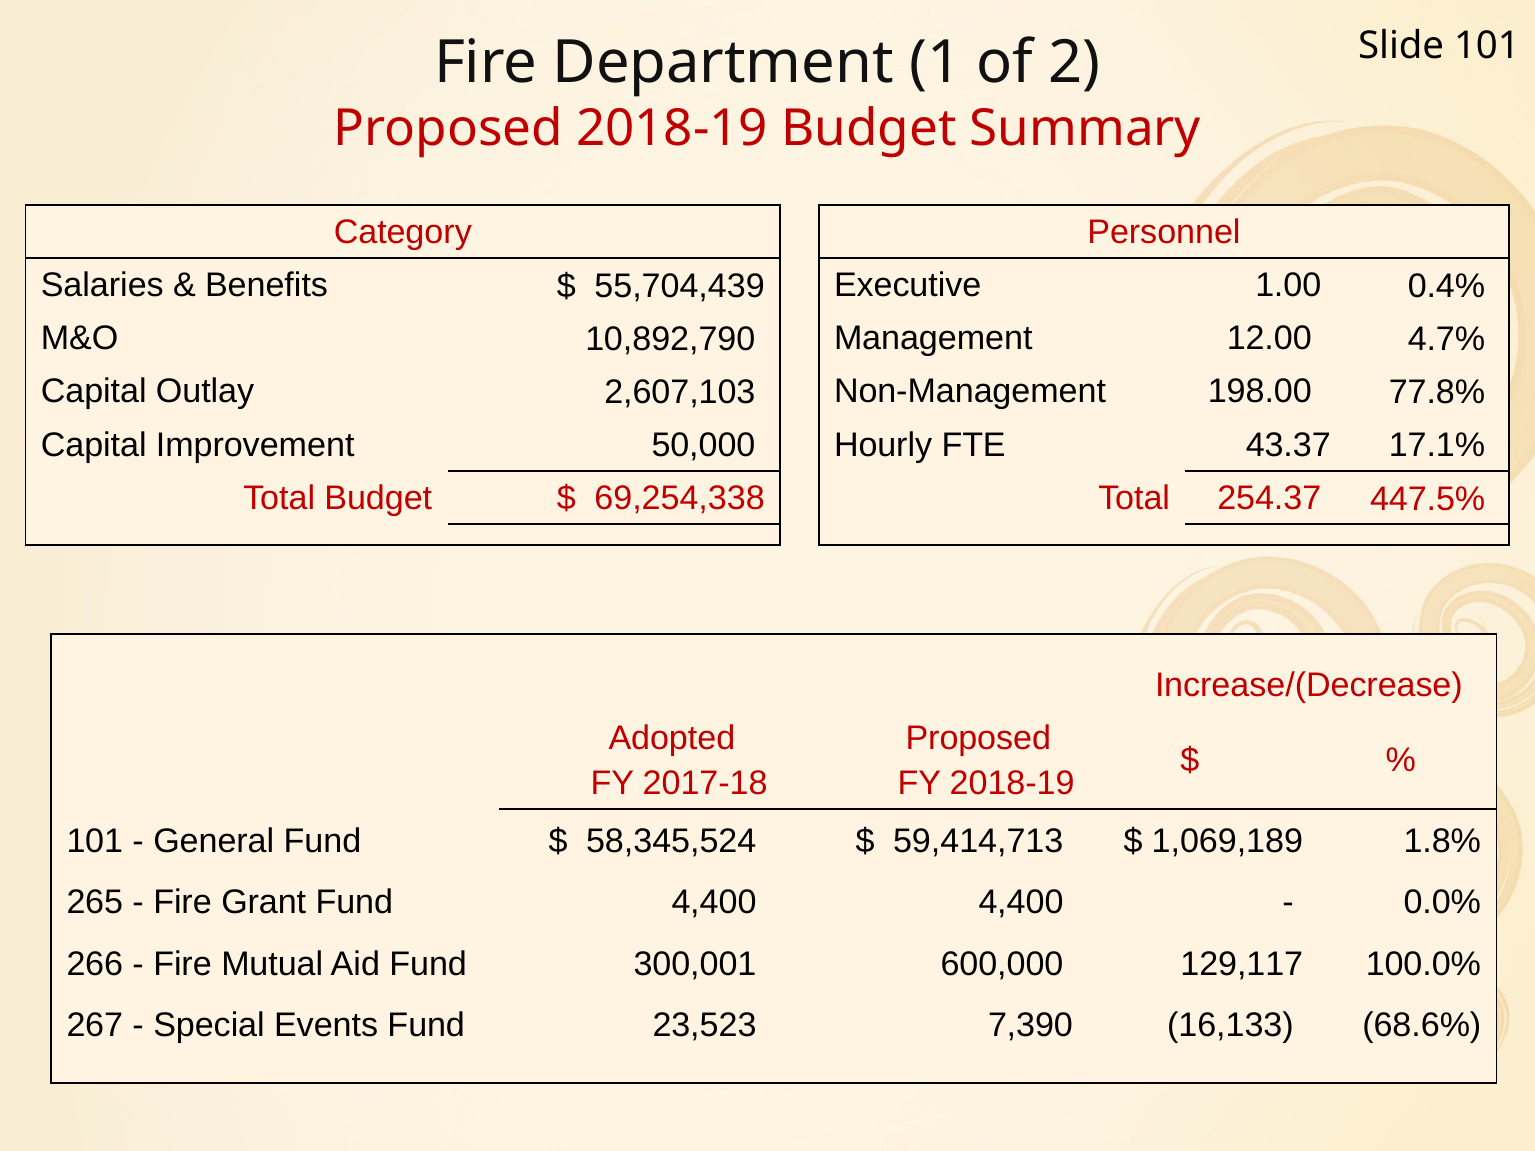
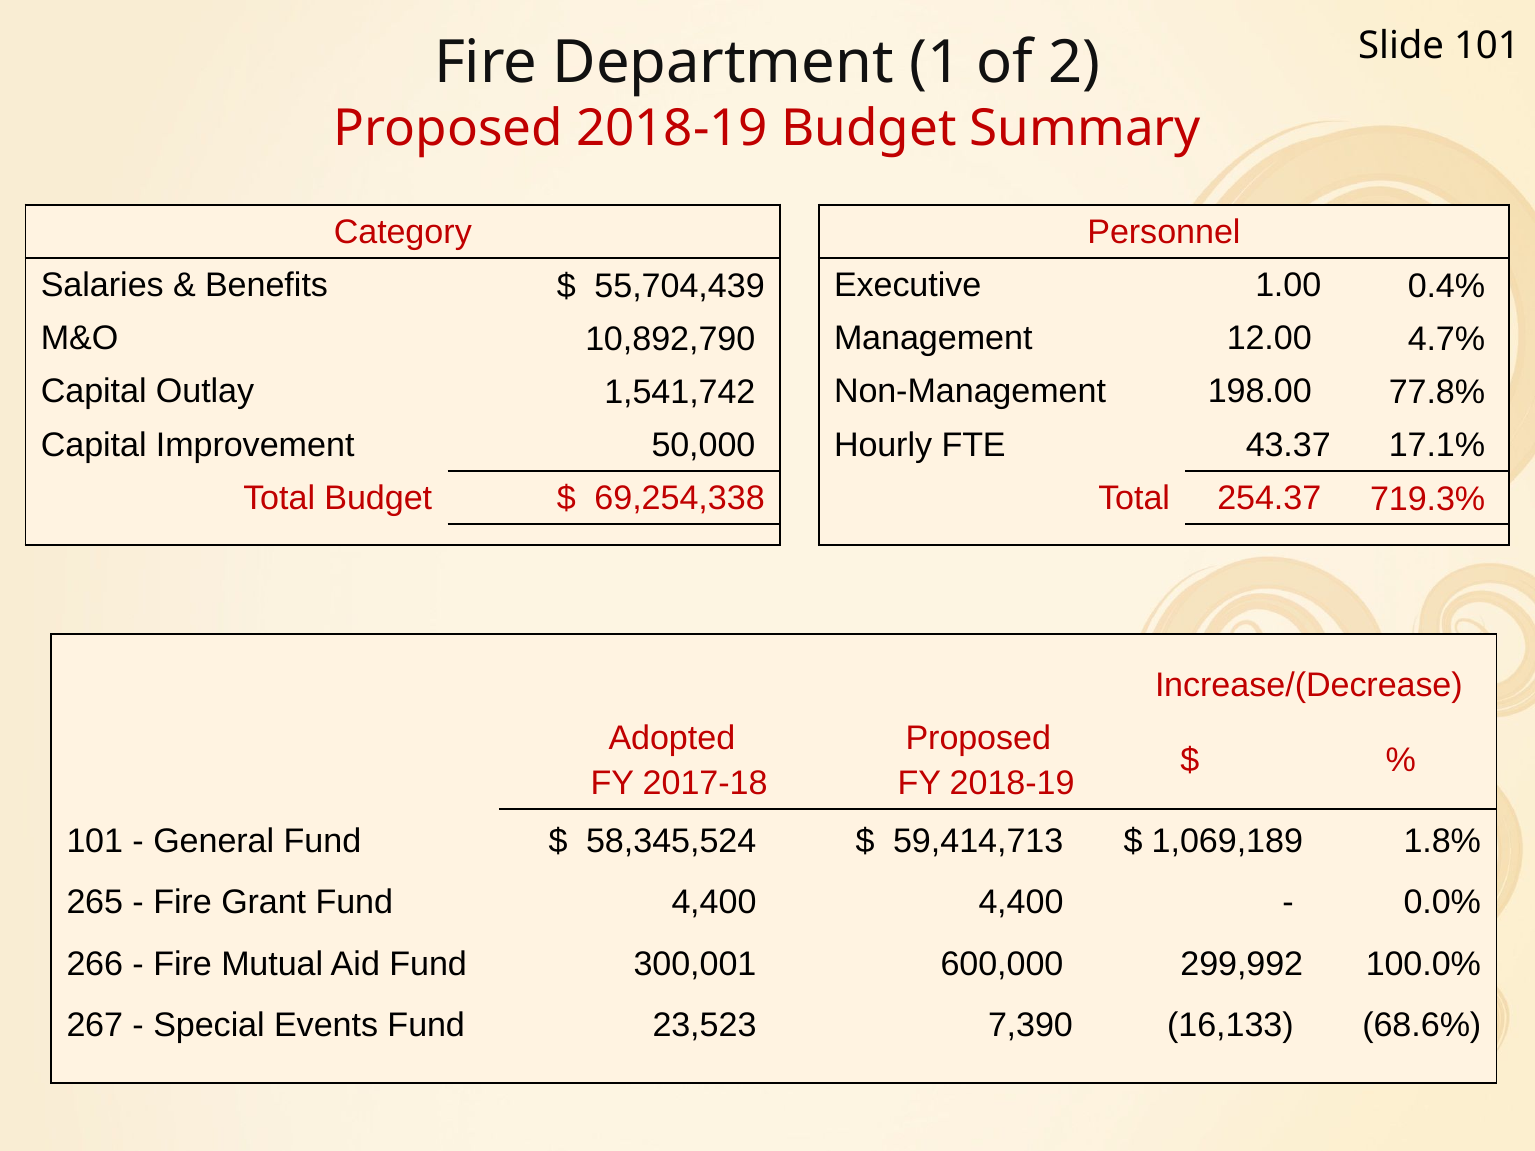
2,607,103: 2,607,103 -> 1,541,742
447.5%: 447.5% -> 719.3%
129,117: 129,117 -> 299,992
